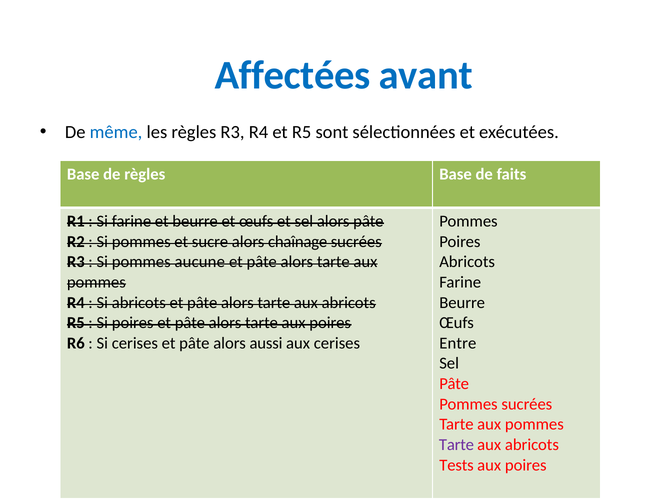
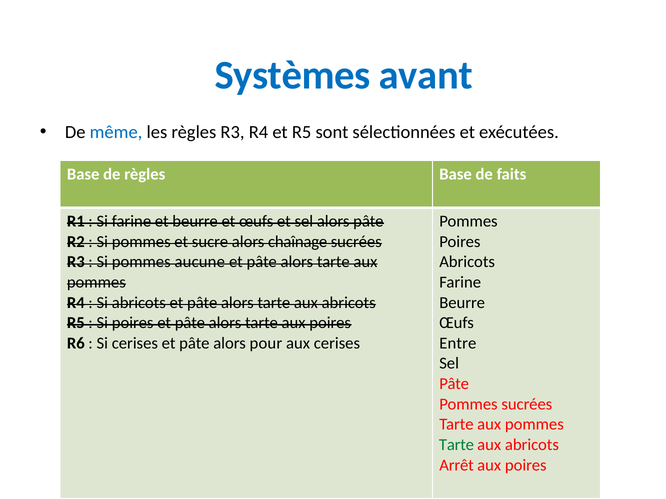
Affectées: Affectées -> Systèmes
aussi: aussi -> pour
Tarte at (456, 445) colour: purple -> green
Tests: Tests -> Arrêt
